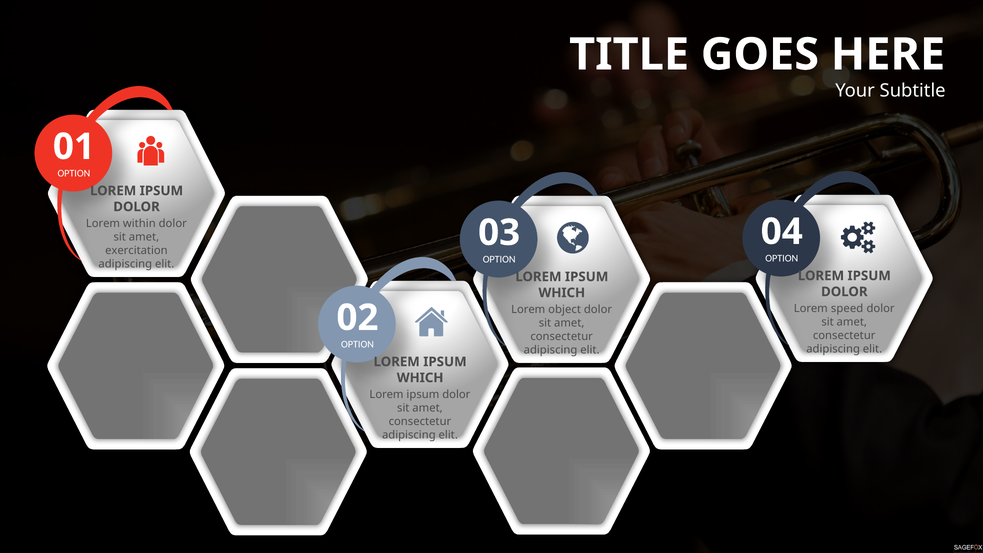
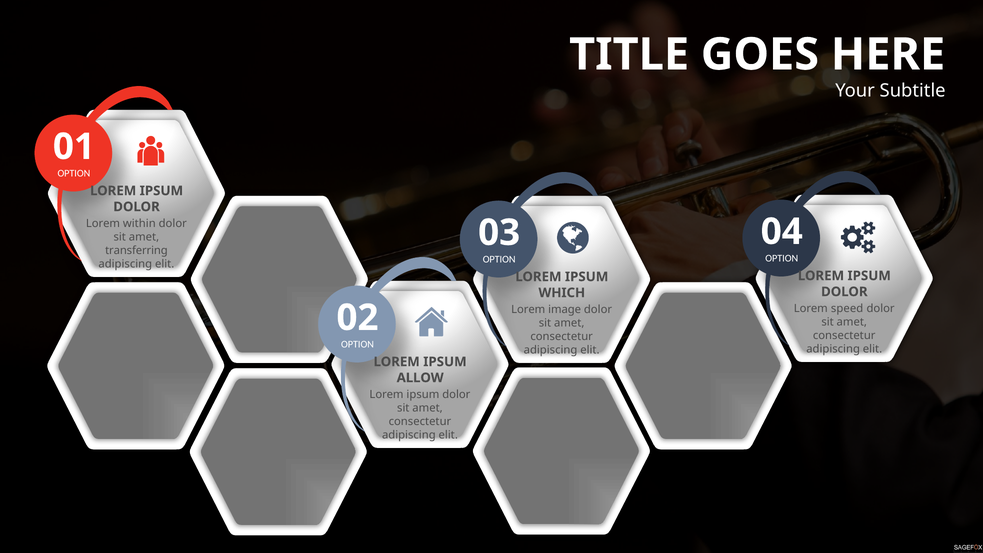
exercitation: exercitation -> transferring
object: object -> image
WHICH at (420, 378): WHICH -> ALLOW
